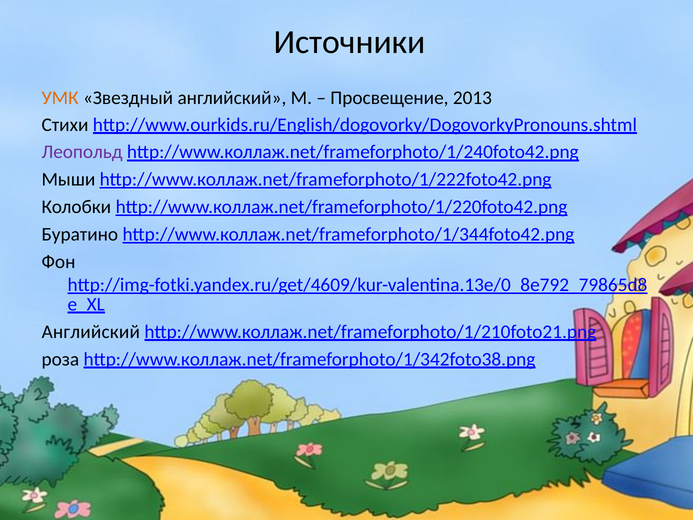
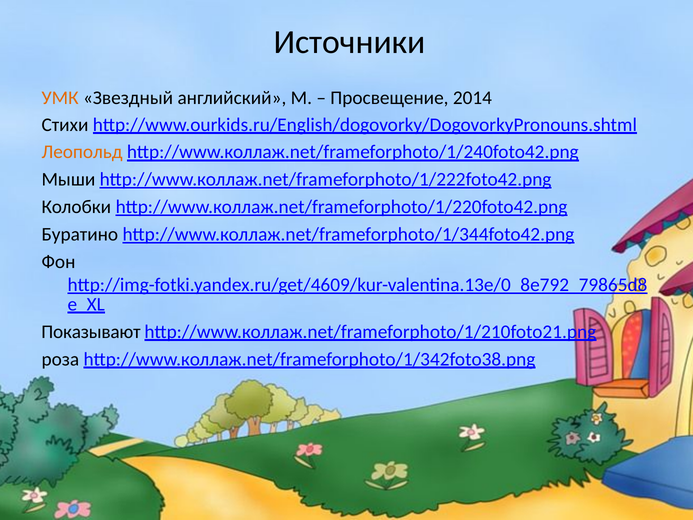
2013: 2013 -> 2014
Леопольд colour: purple -> orange
Английский at (91, 332): Английский -> Показывают
